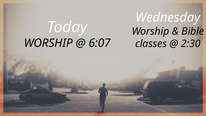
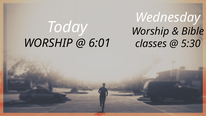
6:07: 6:07 -> 6:01
2:30: 2:30 -> 5:30
